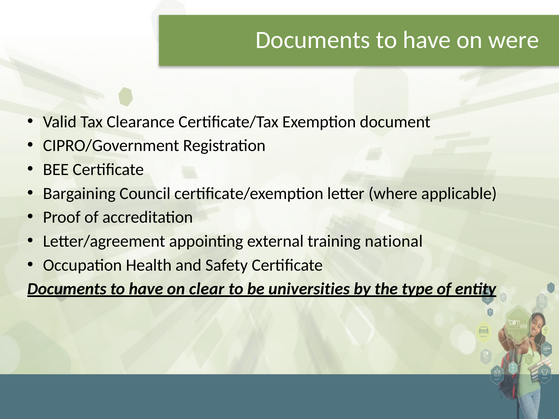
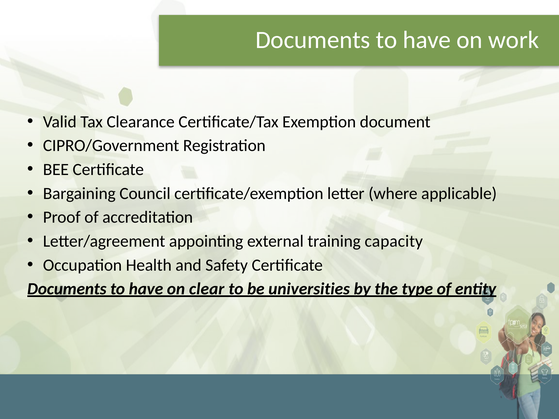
were: were -> work
national: national -> capacity
